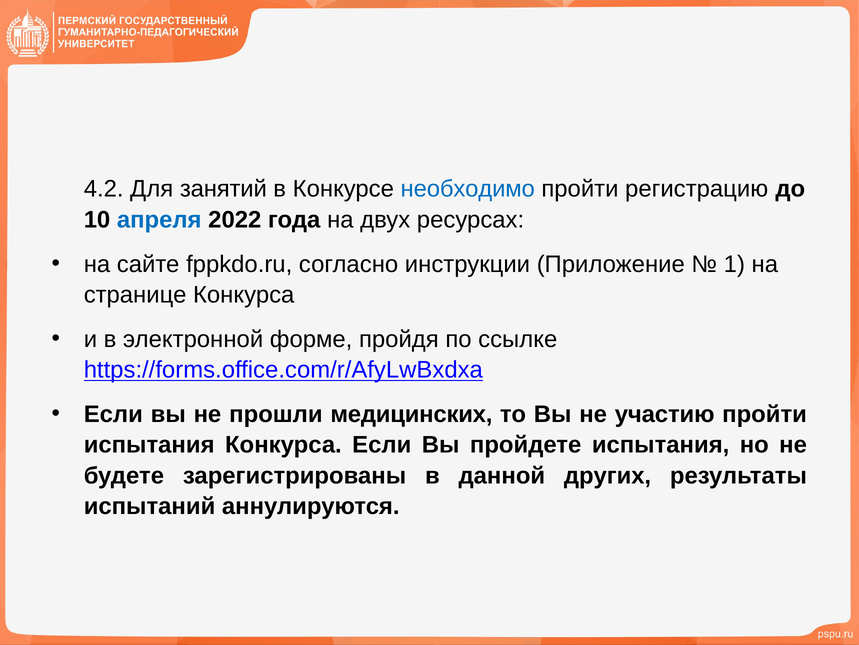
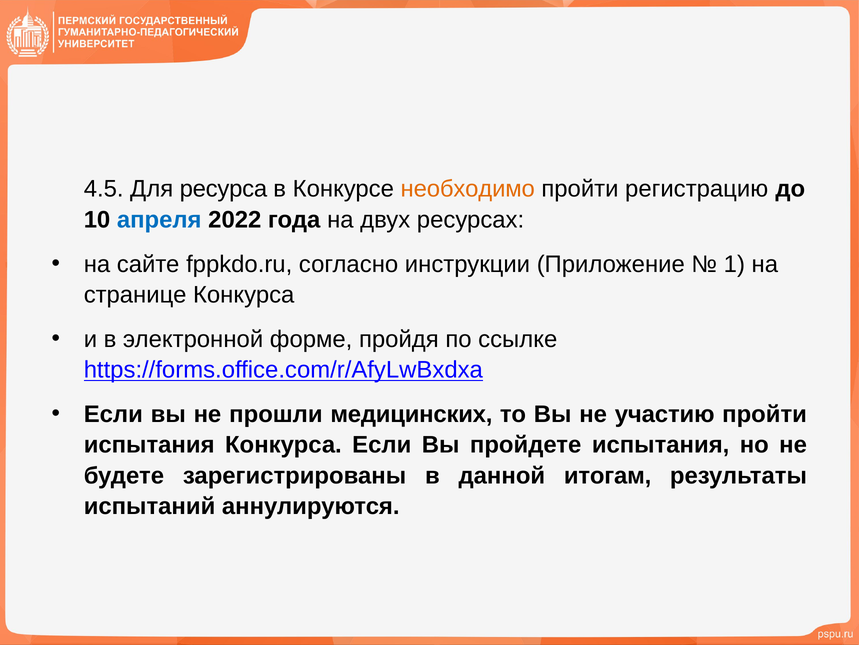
4.2: 4.2 -> 4.5
занятий: занятий -> ресурса
необходимо colour: blue -> orange
других: других -> итогам
